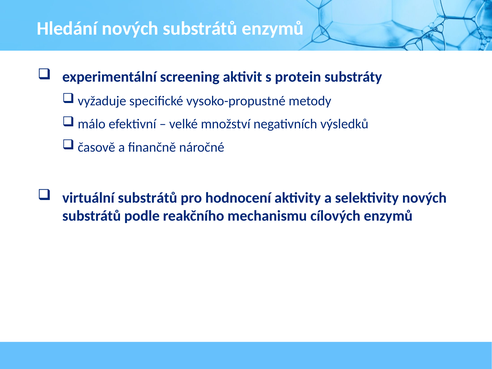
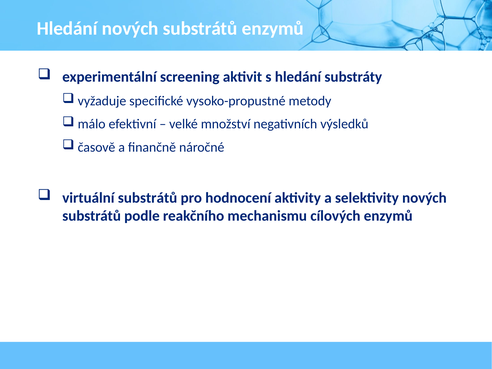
s protein: protein -> hledání
